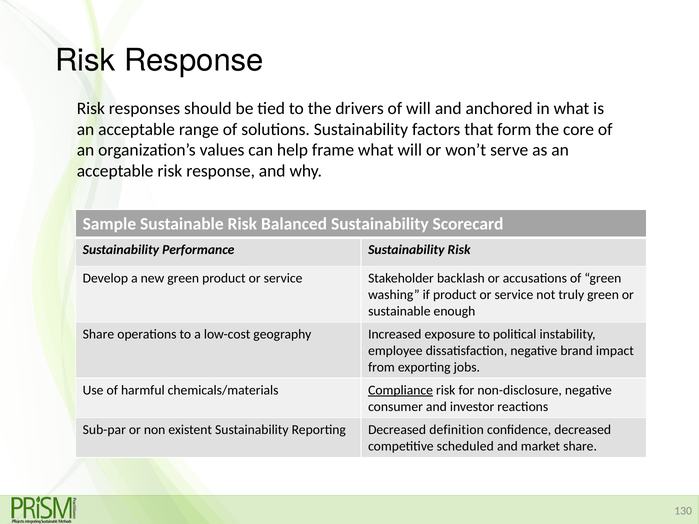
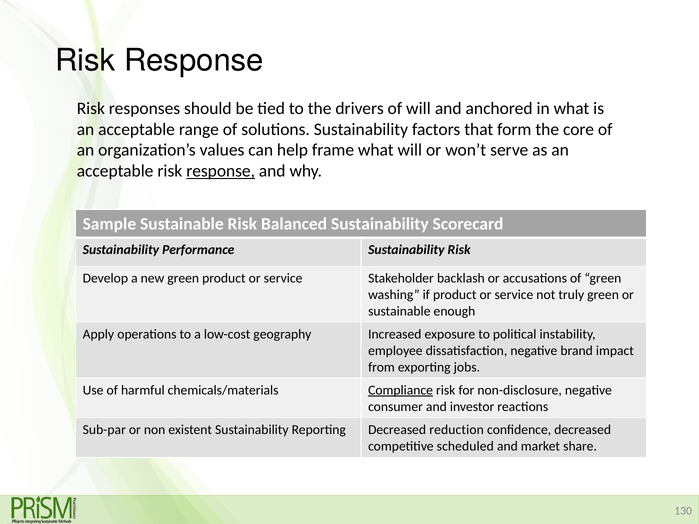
response at (221, 171) underline: none -> present
Share at (98, 334): Share -> Apply
definition: definition -> reduction
